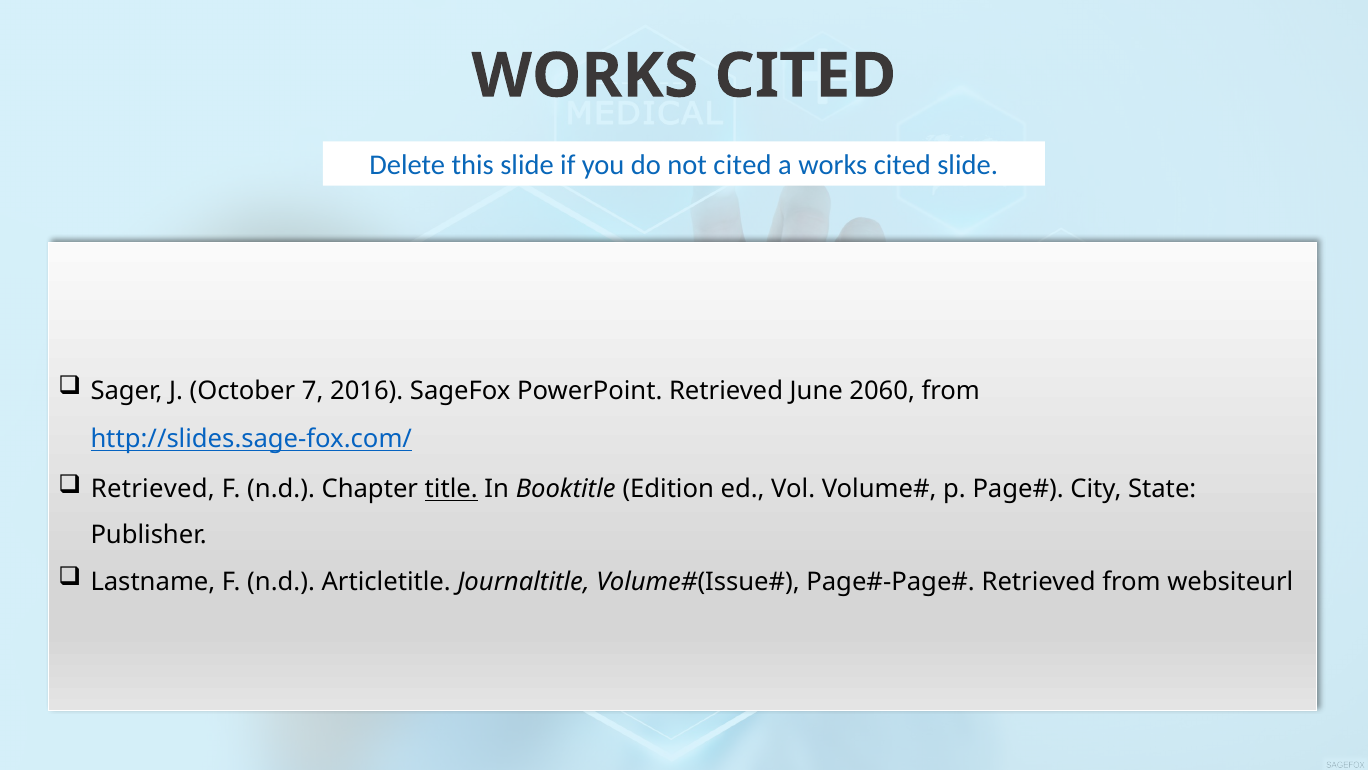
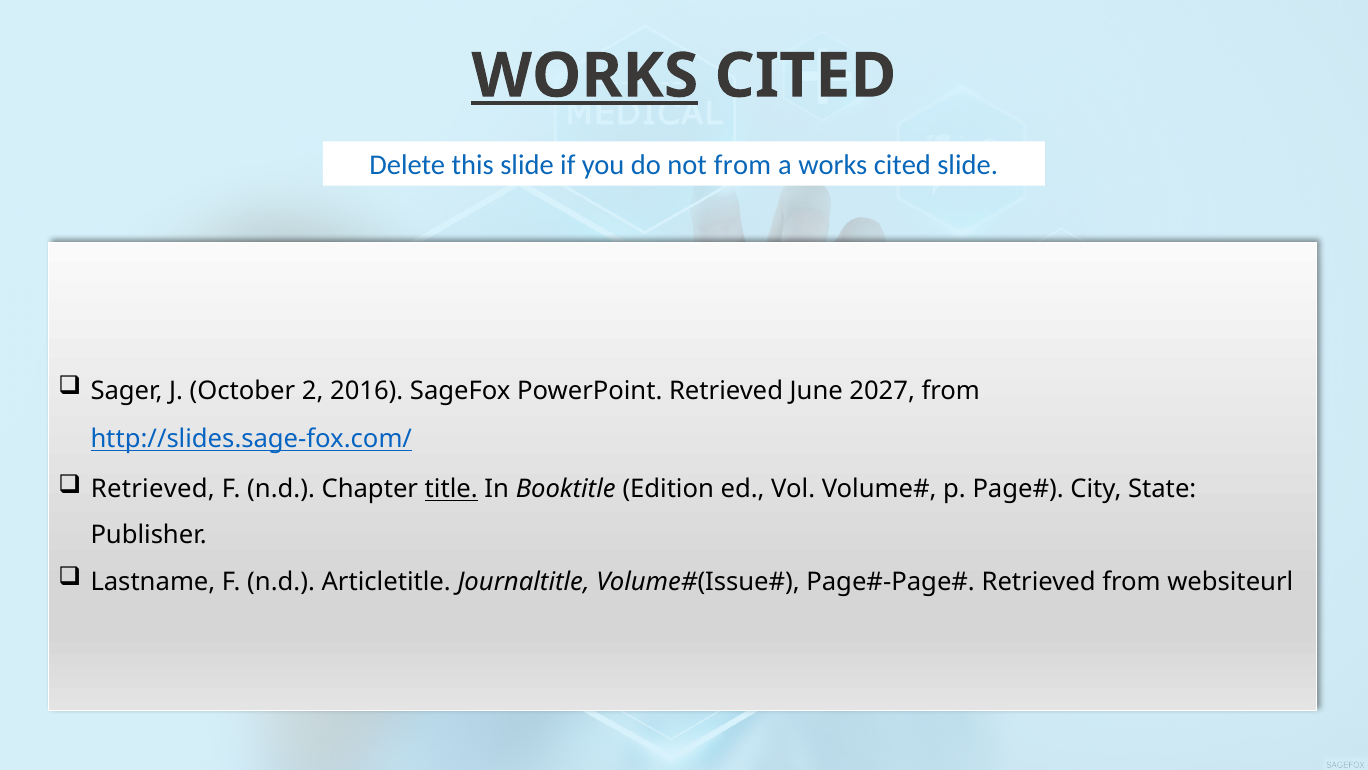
WORKS at (585, 76) underline: none -> present
not cited: cited -> from
7: 7 -> 2
2060: 2060 -> 2027
